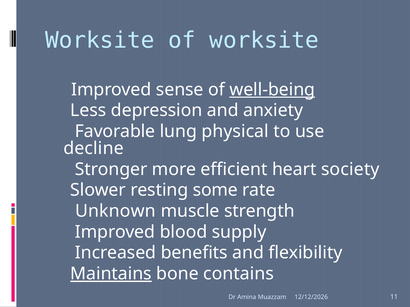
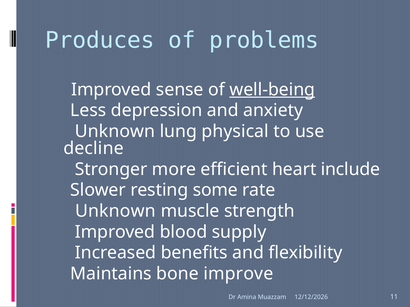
Worksite at (100, 40): Worksite -> Produces
of worksite: worksite -> problems
Favorable at (115, 132): Favorable -> Unknown
society: society -> include
Maintains underline: present -> none
contains: contains -> improve
